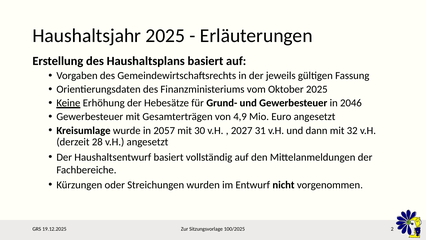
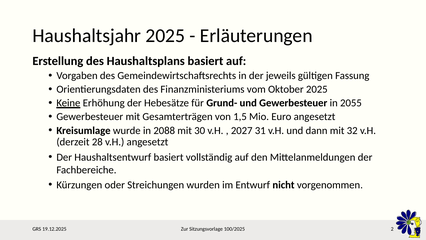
2046: 2046 -> 2055
4,9: 4,9 -> 1,5
2057: 2057 -> 2088
